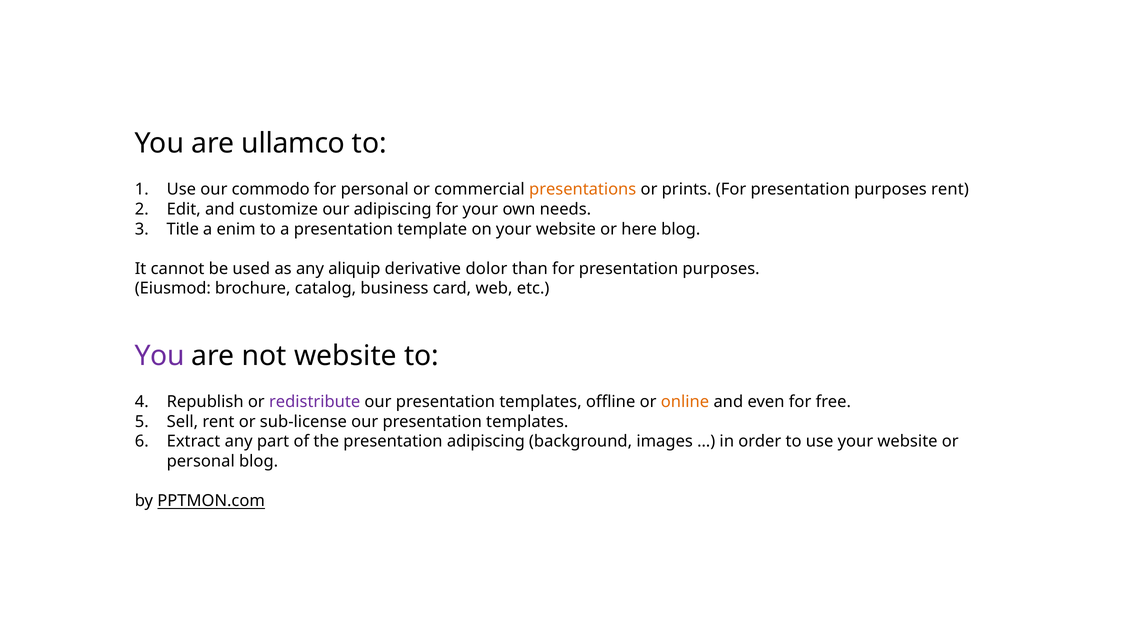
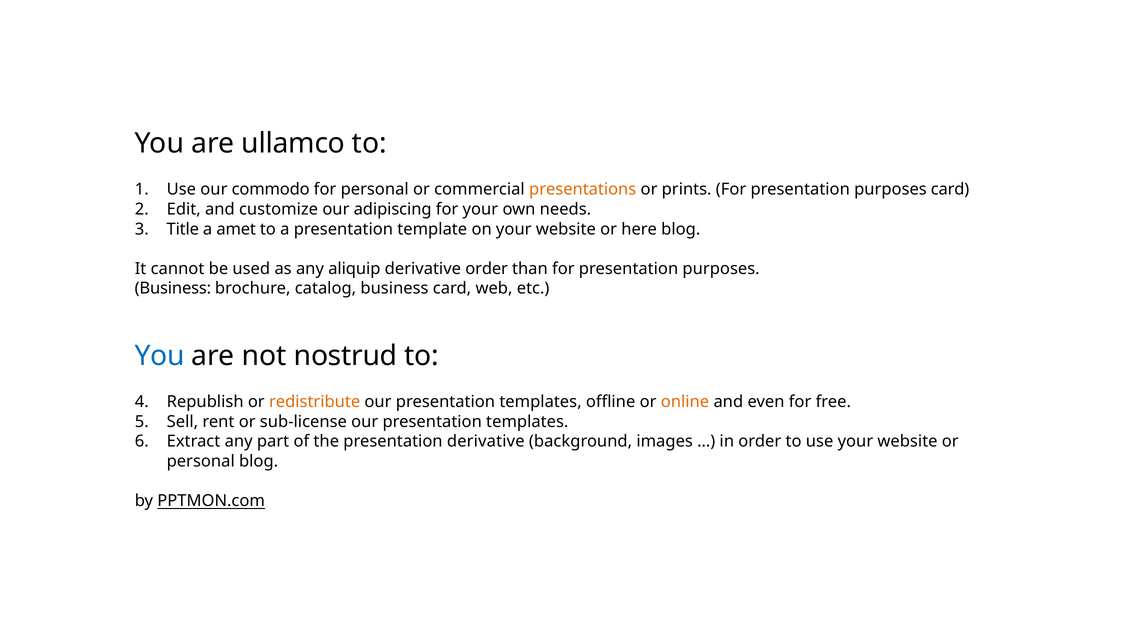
purposes rent: rent -> card
enim: enim -> amet
derivative dolor: dolor -> order
Eiusmod at (173, 289): Eiusmod -> Business
You at (160, 356) colour: purple -> blue
not website: website -> nostrud
redistribute colour: purple -> orange
presentation adipiscing: adipiscing -> derivative
